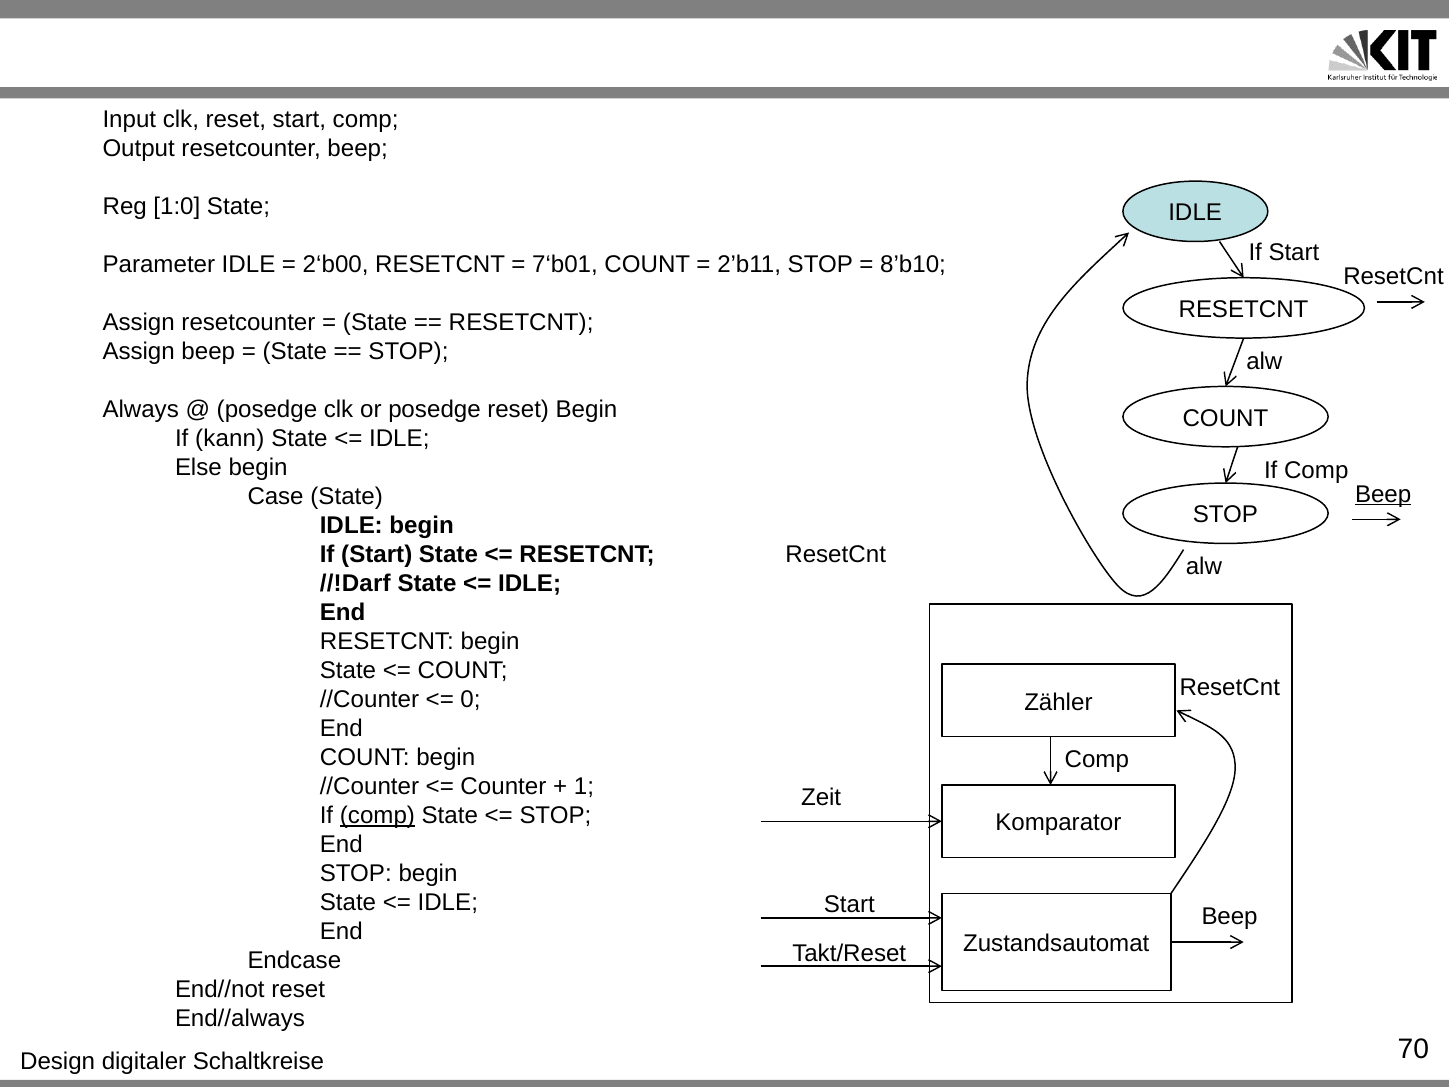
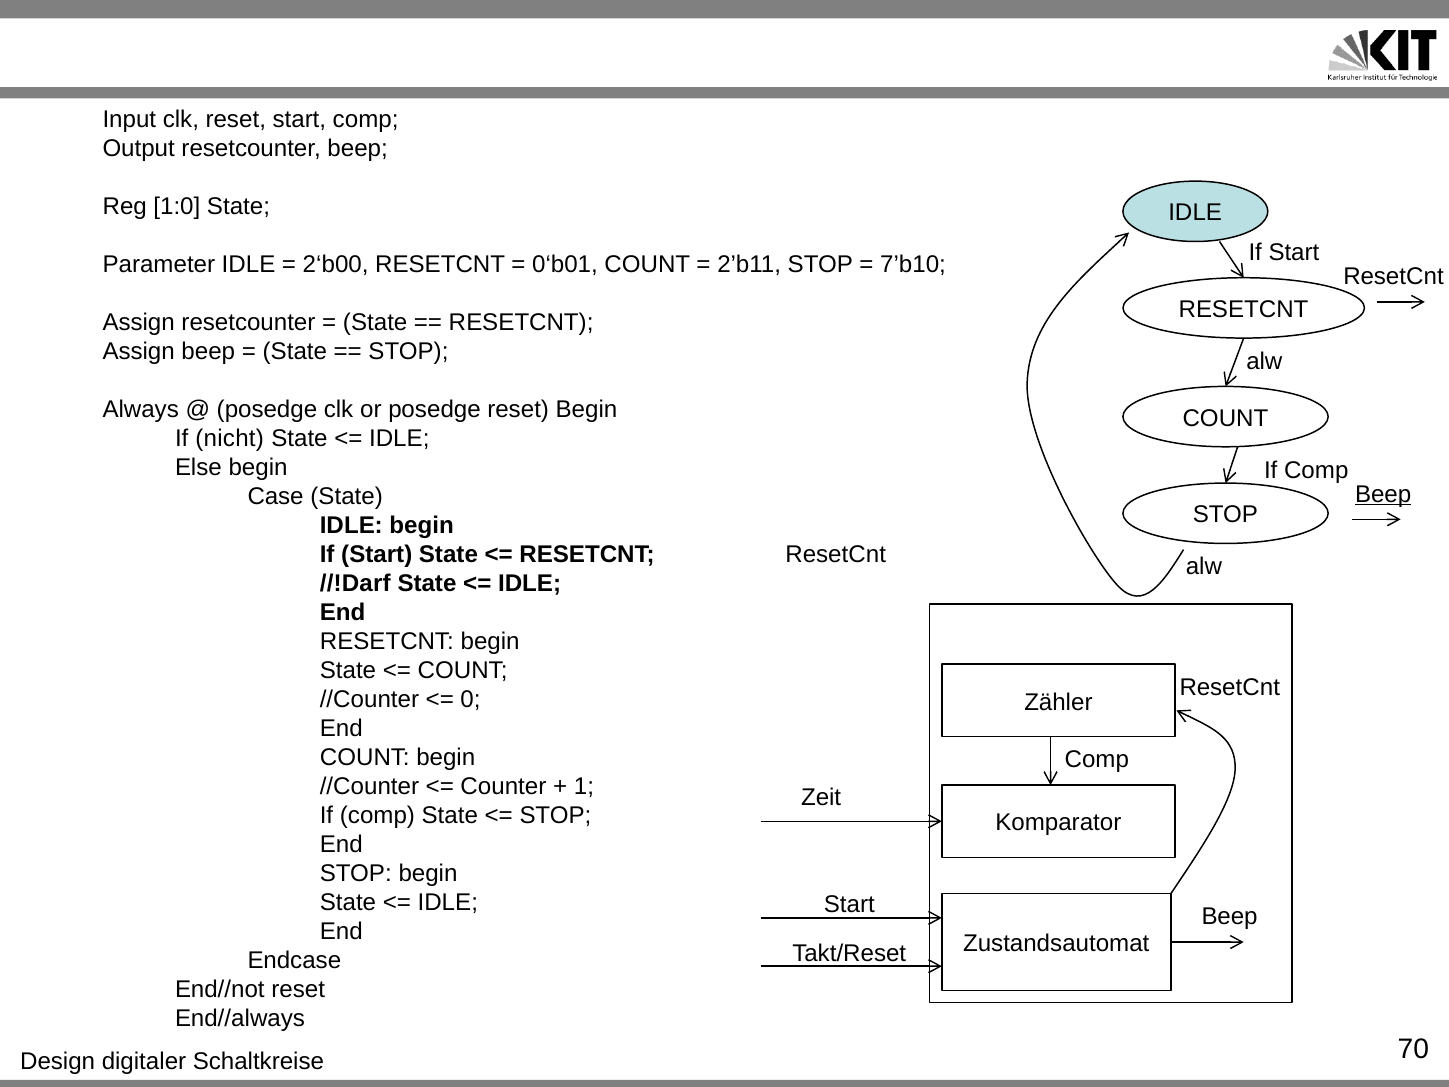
7‘b01: 7‘b01 -> 0‘b01
8’b10: 8’b10 -> 7’b10
kann: kann -> nicht
comp at (377, 815) underline: present -> none
